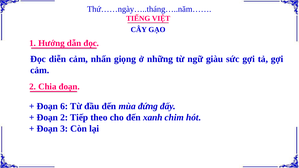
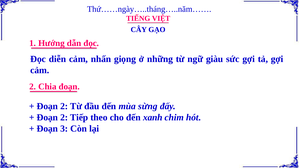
6 at (64, 106): 6 -> 2
đứng: đứng -> sừng
